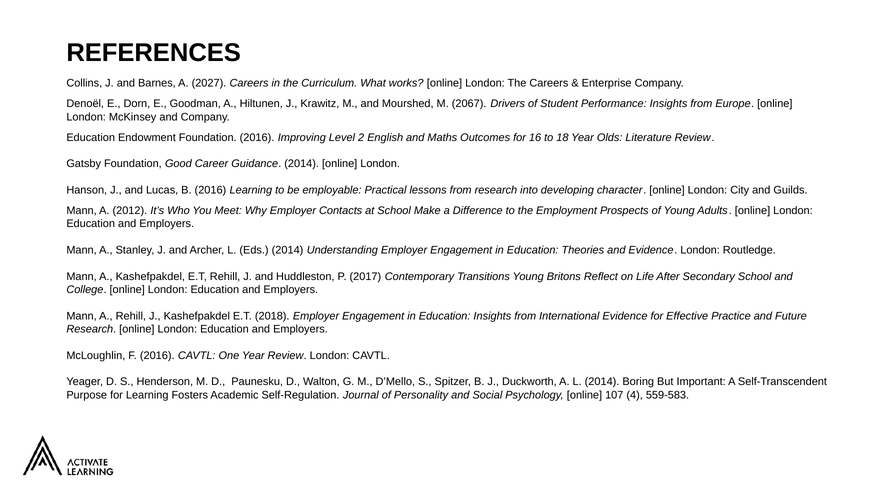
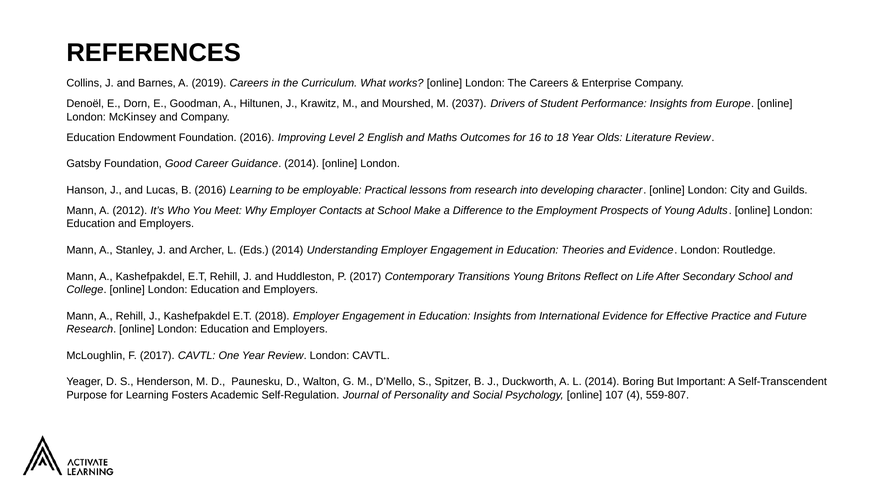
2027: 2027 -> 2019
2067: 2067 -> 2037
F 2016: 2016 -> 2017
559-583: 559-583 -> 559-807
